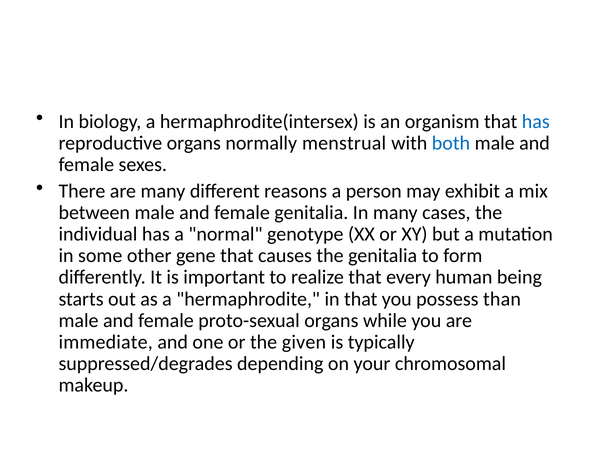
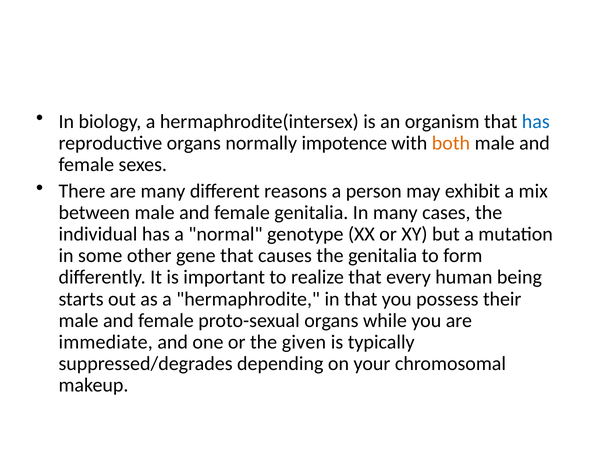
menstrual: menstrual -> impotence
both colour: blue -> orange
than: than -> their
